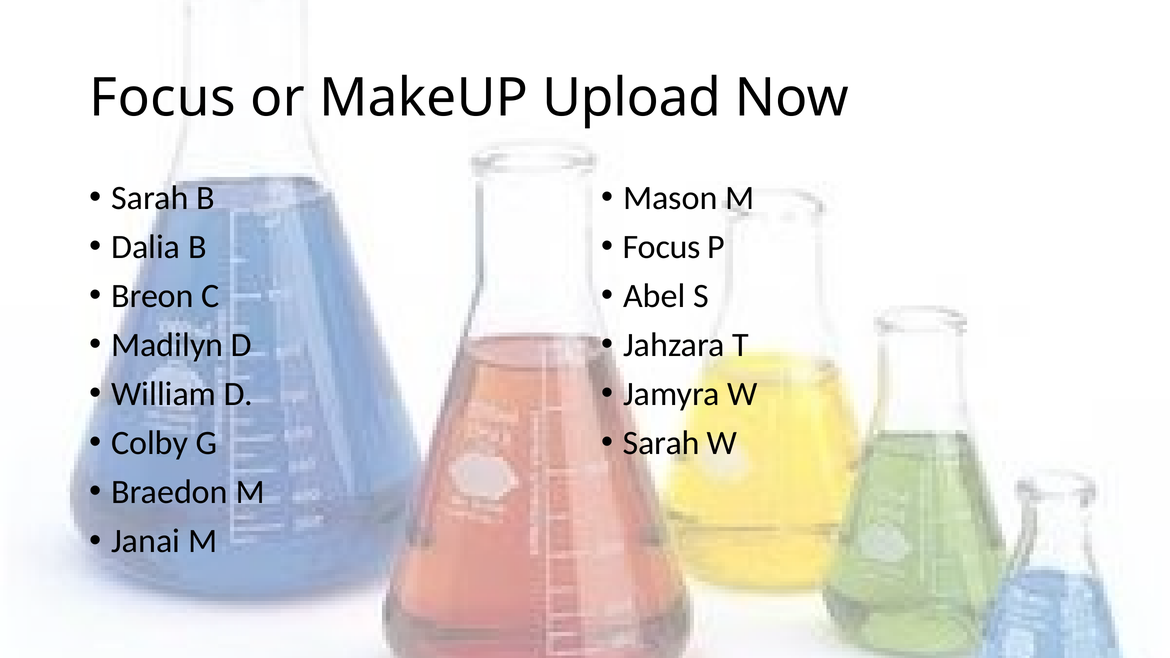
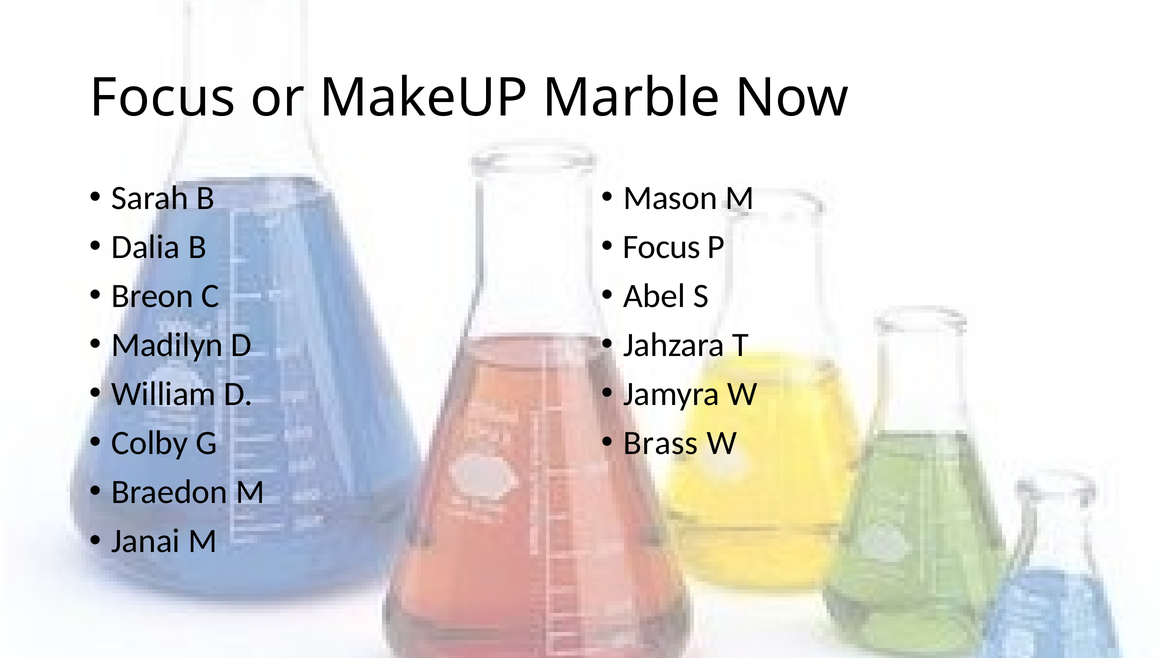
Upload: Upload -> Marble
Sarah at (661, 443): Sarah -> Brass
